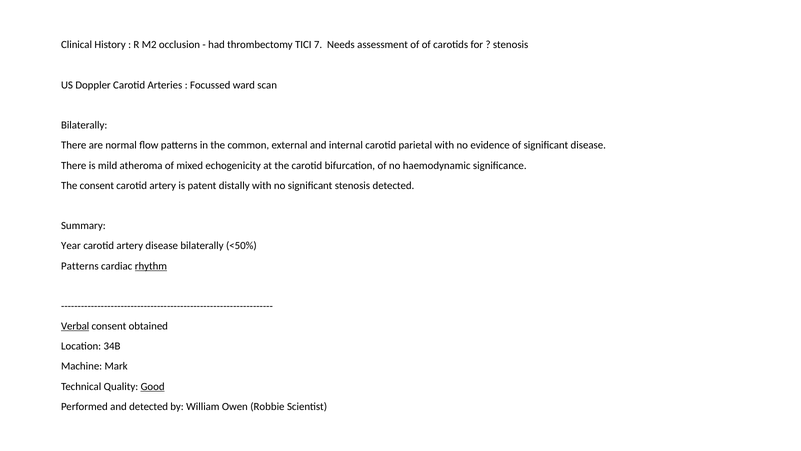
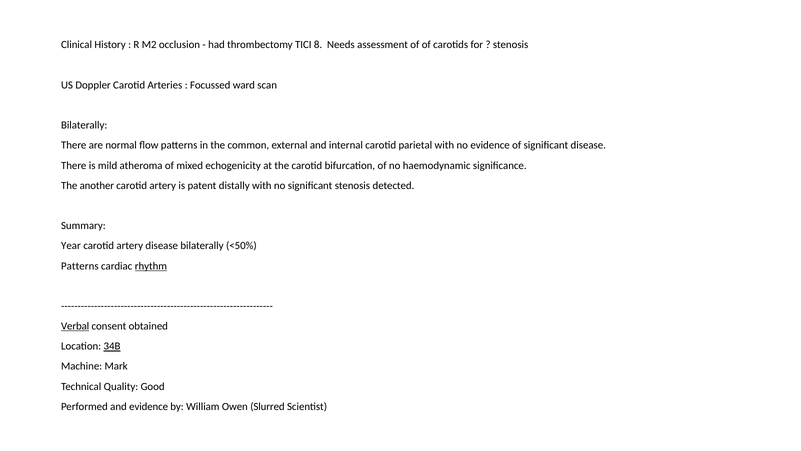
7: 7 -> 8
The consent: consent -> another
34B underline: none -> present
Good underline: present -> none
and detected: detected -> evidence
Robbie: Robbie -> Slurred
